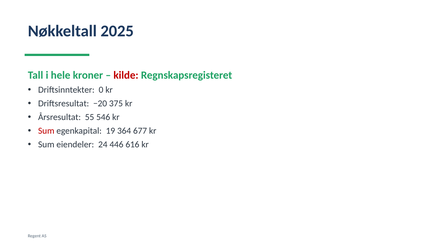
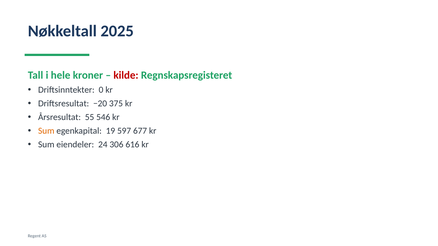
Sum at (46, 131) colour: red -> orange
364: 364 -> 597
446: 446 -> 306
